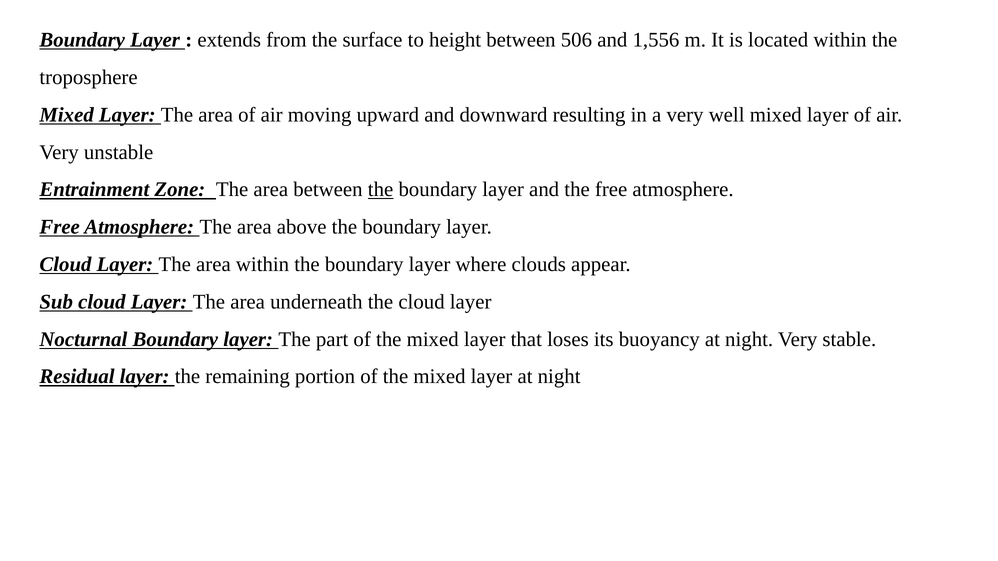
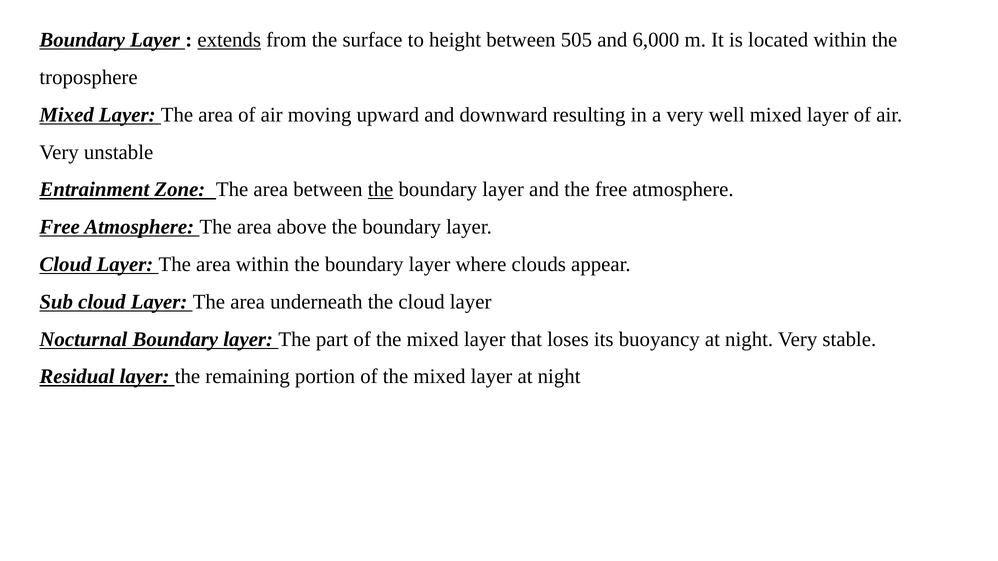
extends underline: none -> present
506: 506 -> 505
1,556: 1,556 -> 6,000
